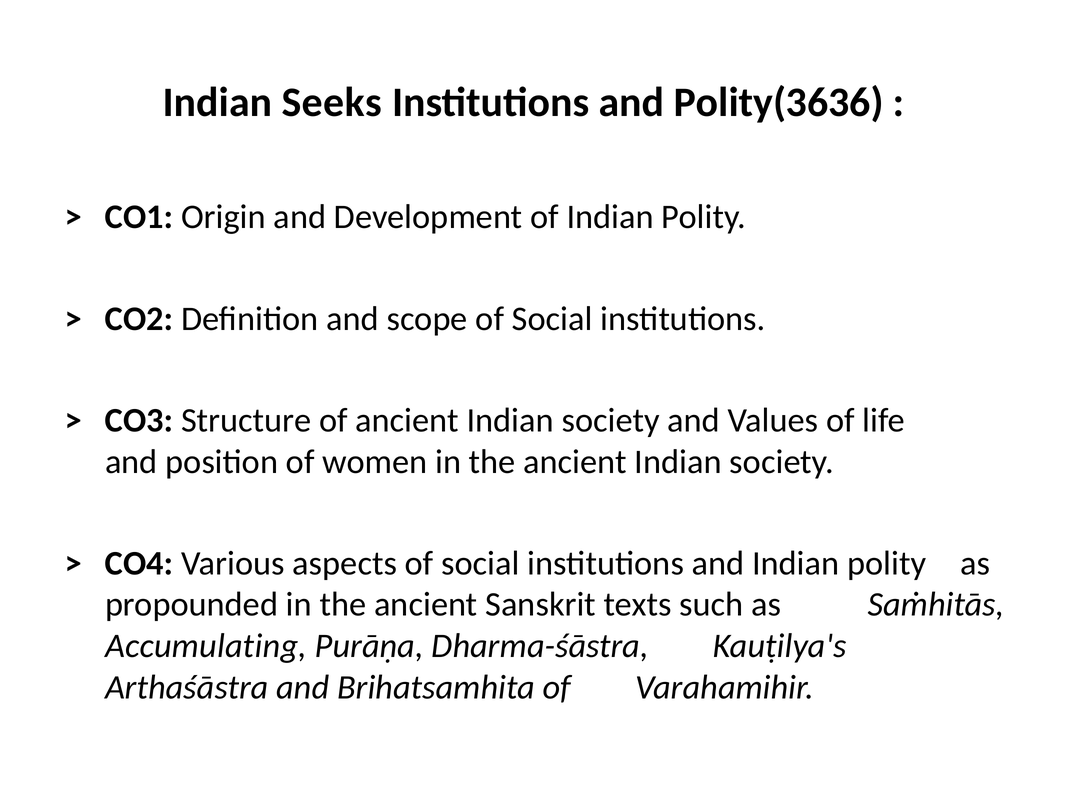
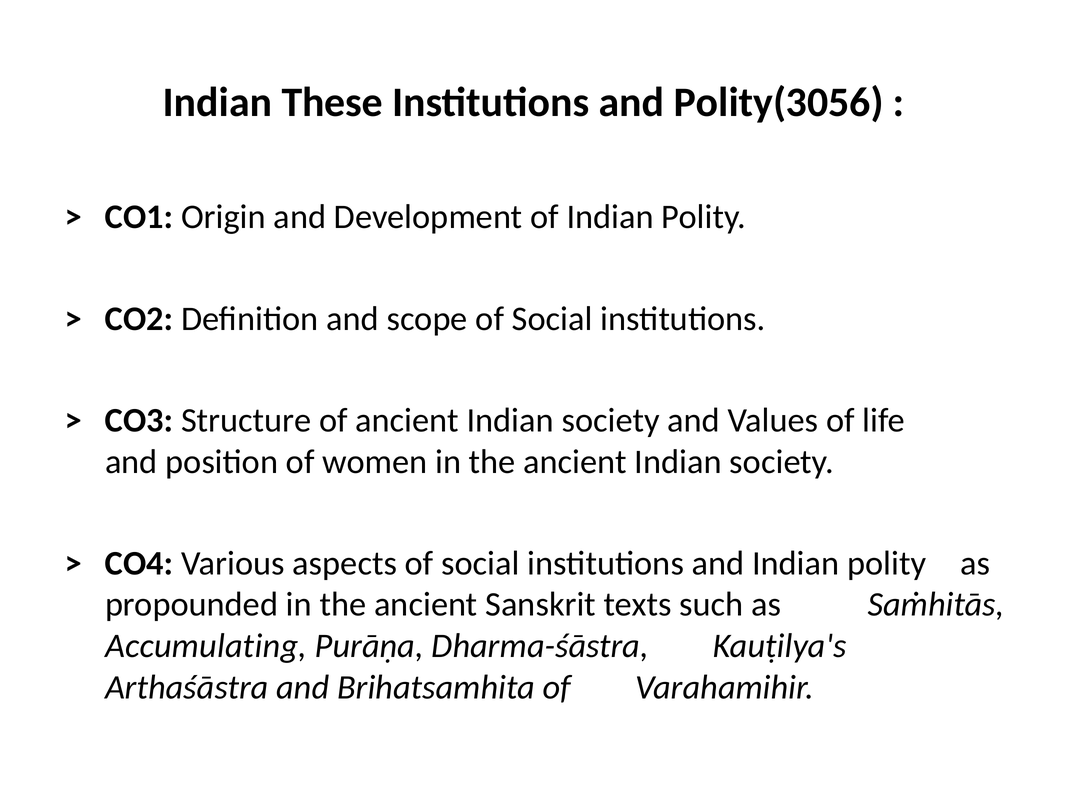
Seeks: Seeks -> These
Polity(3636: Polity(3636 -> Polity(3056
